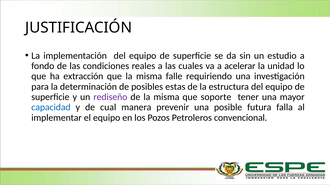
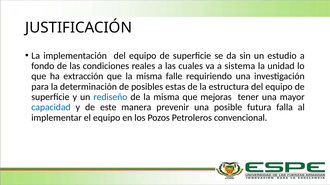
acelerar: acelerar -> sistema
rediseño colour: purple -> blue
soporte: soporte -> mejoras
cual: cual -> este
